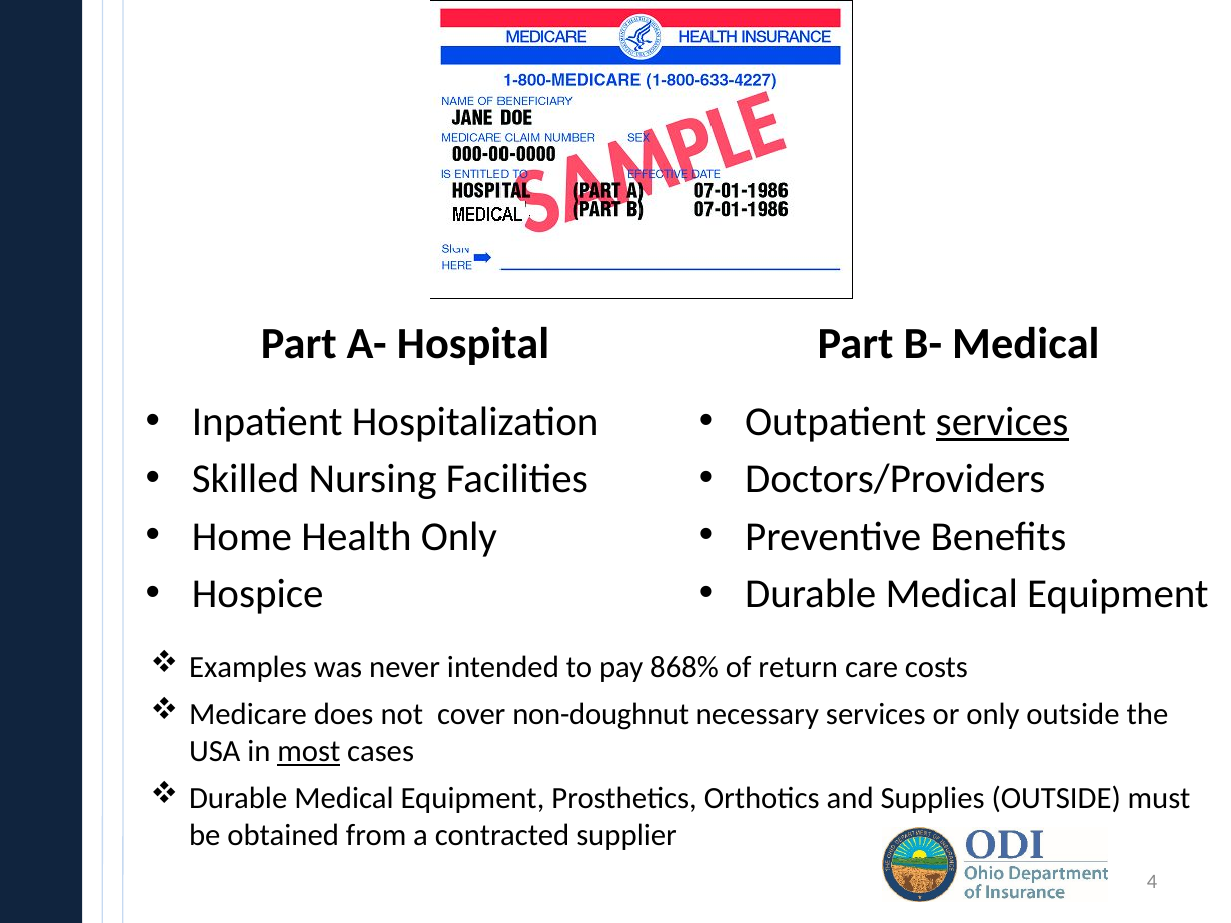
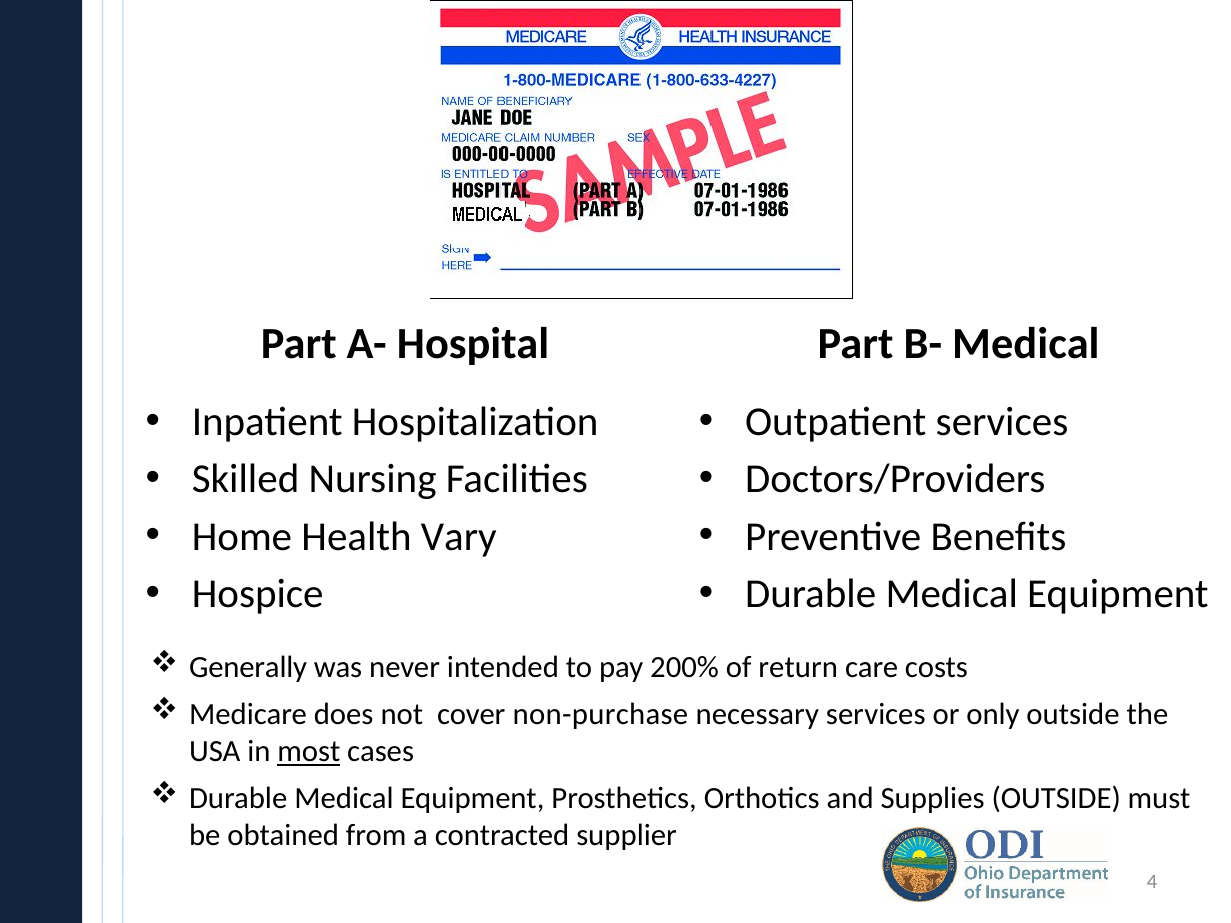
services at (1002, 422) underline: present -> none
Health Only: Only -> Vary
Examples: Examples -> Generally
868%: 868% -> 200%
non-doughnut: non-doughnut -> non-purchase
